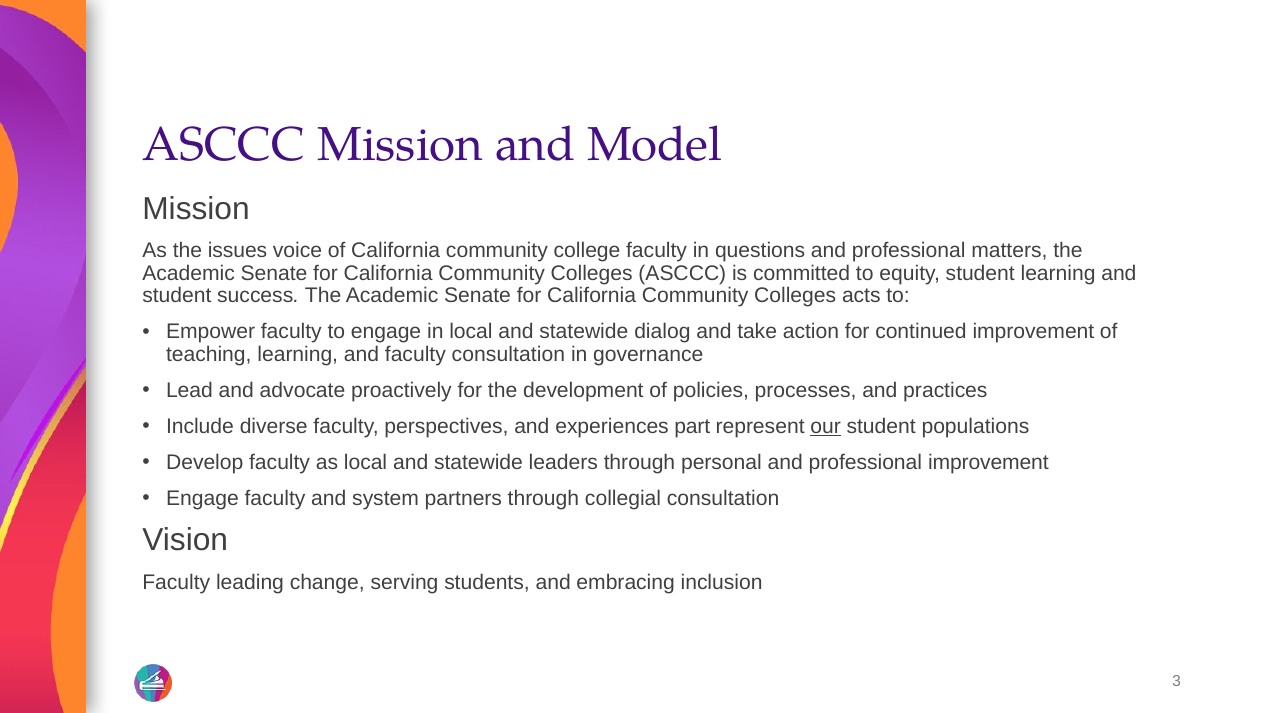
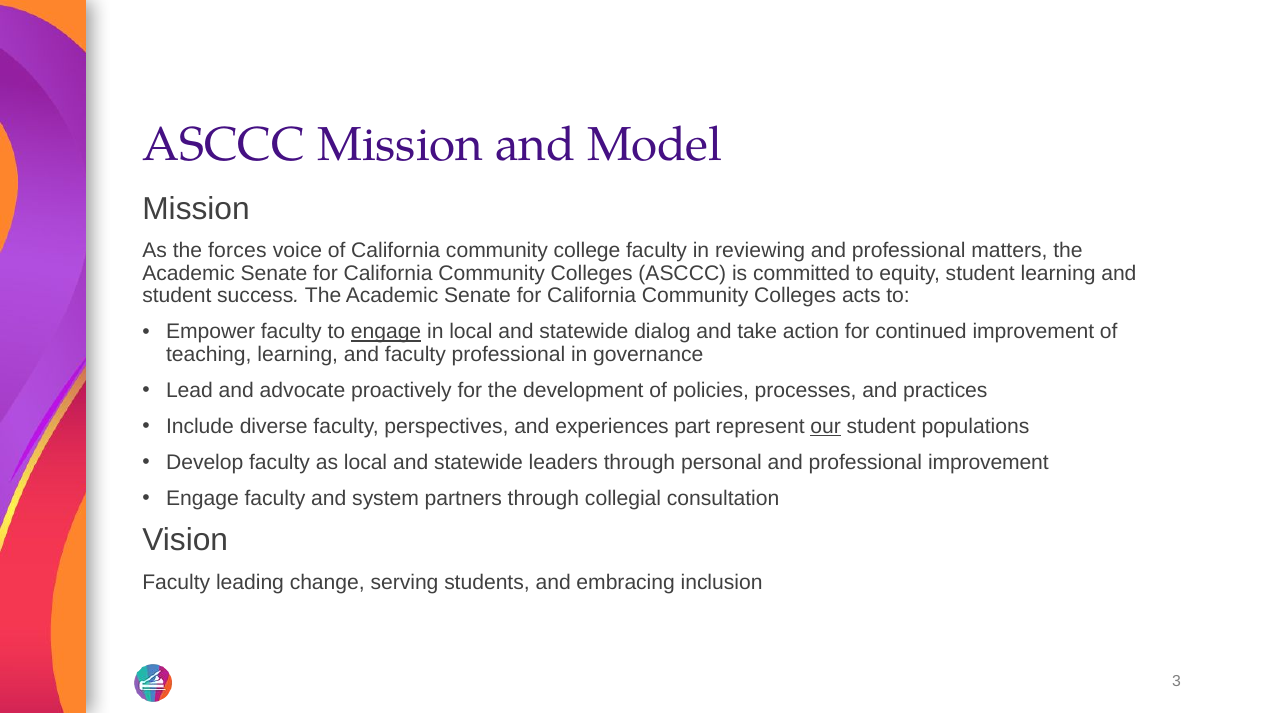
issues: issues -> forces
questions: questions -> reviewing
engage at (386, 332) underline: none -> present
faculty consultation: consultation -> professional
